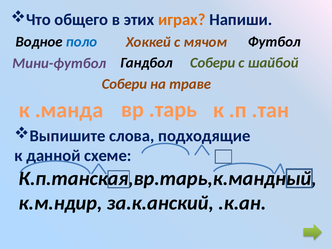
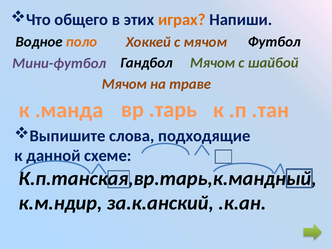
поло colour: blue -> orange
Собери at (213, 63): Собери -> Мячом
Собери at (124, 84): Собери -> Мячом
